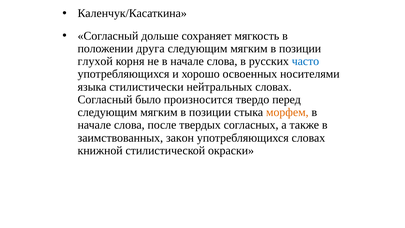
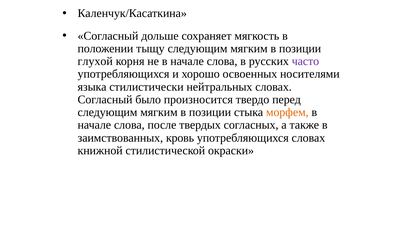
другa: другa -> тыщу
часто colour: blue -> purple
закон: закон -> кровь
